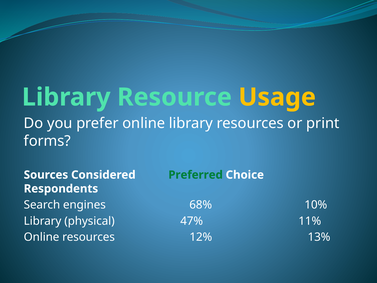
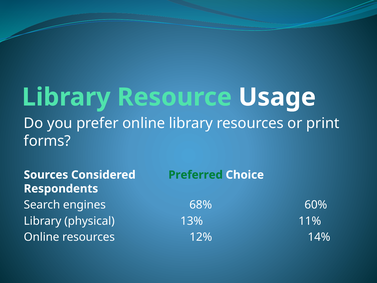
Usage colour: yellow -> white
10%: 10% -> 60%
47%: 47% -> 13%
13%: 13% -> 14%
